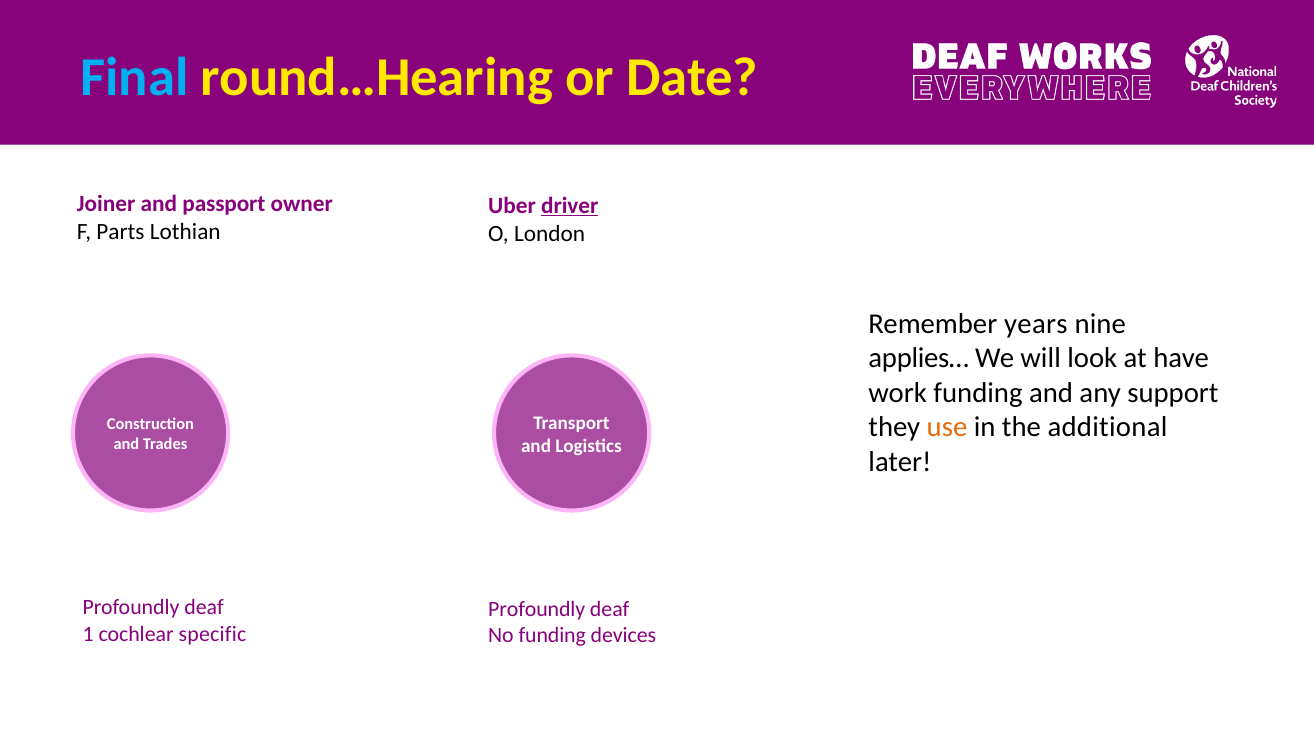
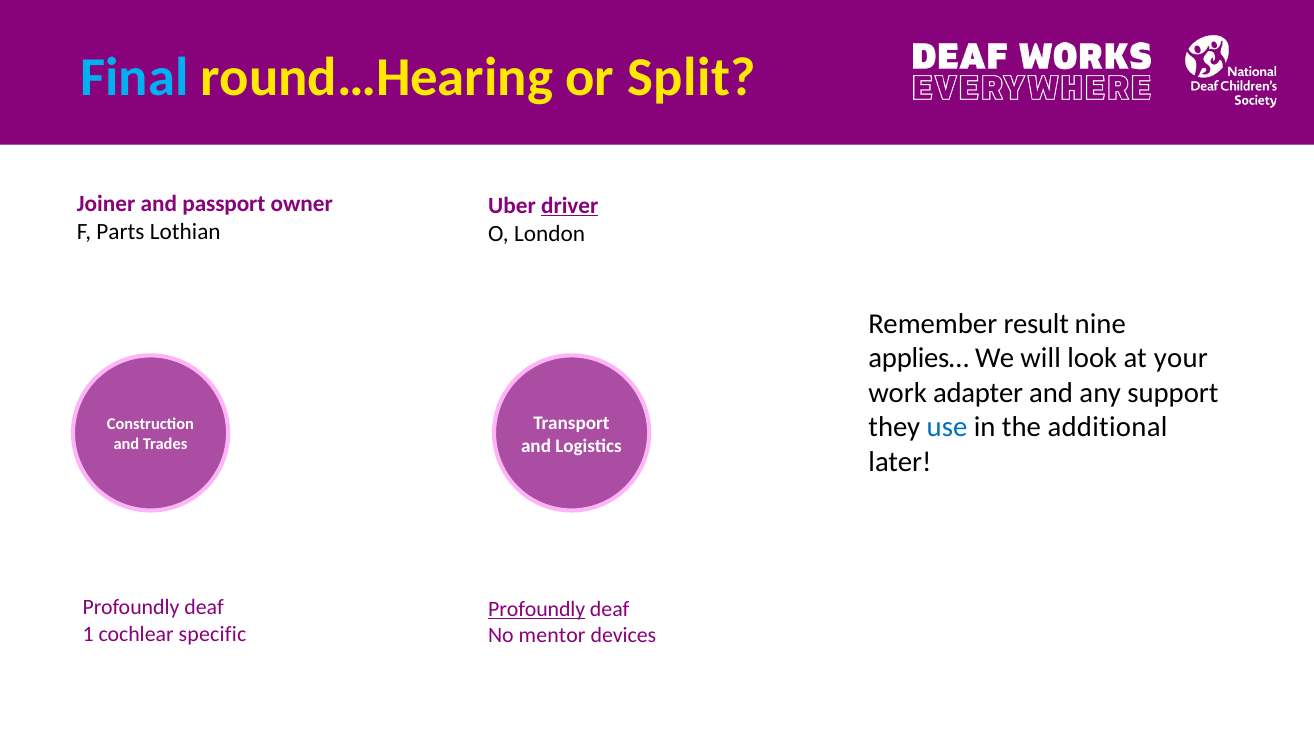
Date: Date -> Split
years: years -> result
have: have -> your
work funding: funding -> adapter
use colour: orange -> blue
Profoundly at (537, 609) underline: none -> present
No funding: funding -> mentor
